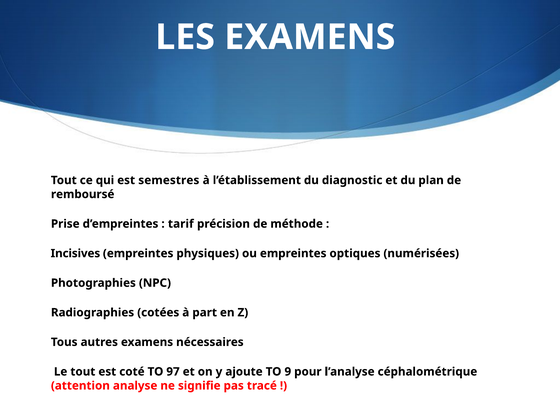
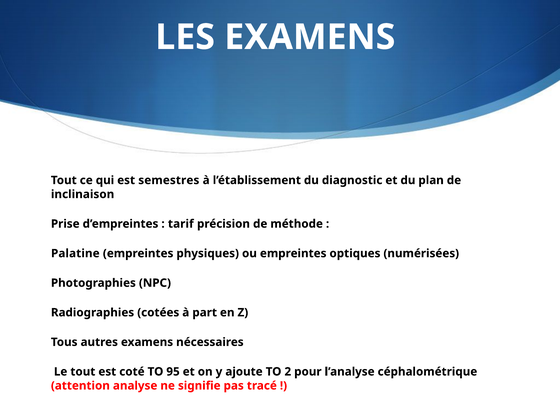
remboursé: remboursé -> inclinaison
Incisives: Incisives -> Palatine
97: 97 -> 95
9: 9 -> 2
